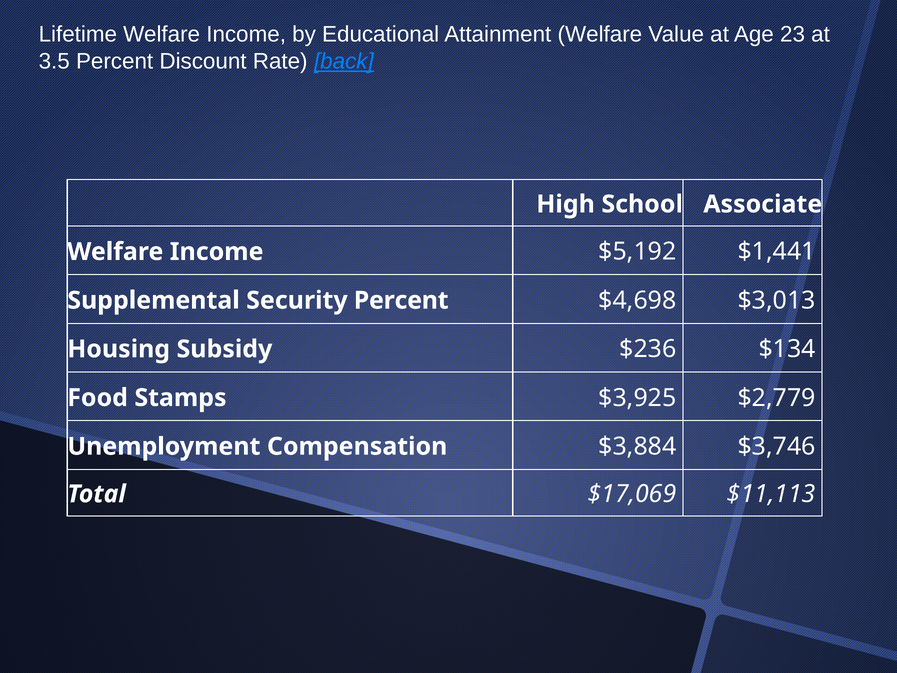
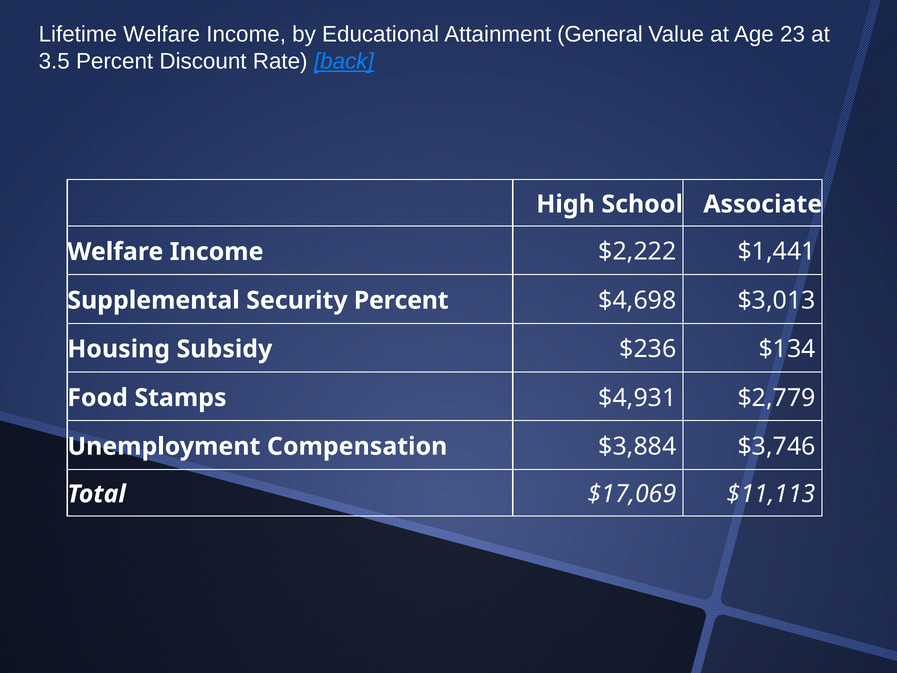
Attainment Welfare: Welfare -> General
$5,192: $5,192 -> $2,222
$3,925: $3,925 -> $4,931
